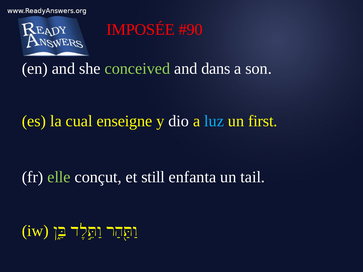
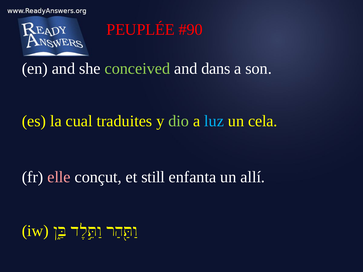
IMPOSÉE: IMPOSÉE -> PEUPLÉE
enseigne: enseigne -> traduites
dio colour: white -> light green
first: first -> cela
elle colour: light green -> pink
tail: tail -> allí
